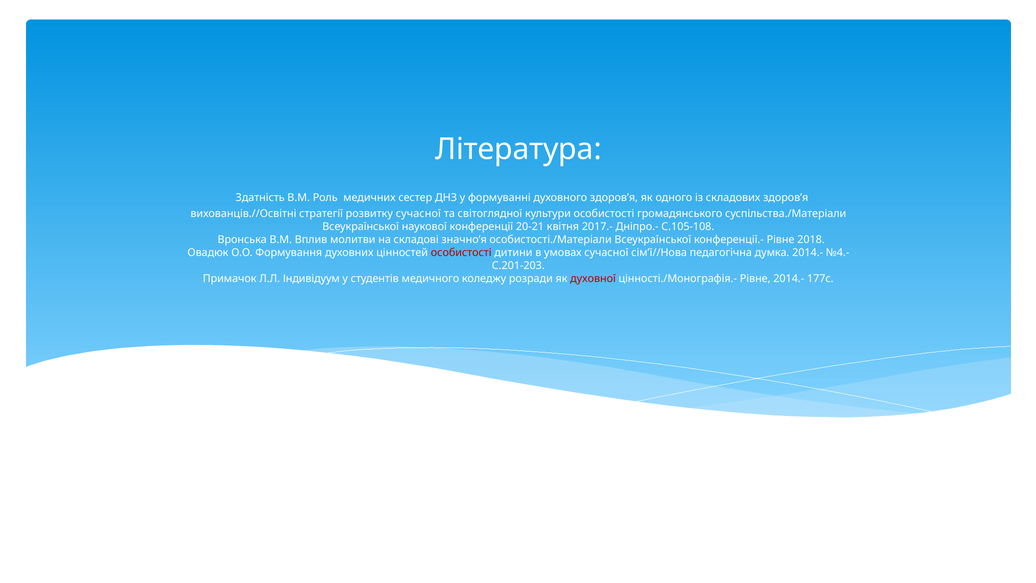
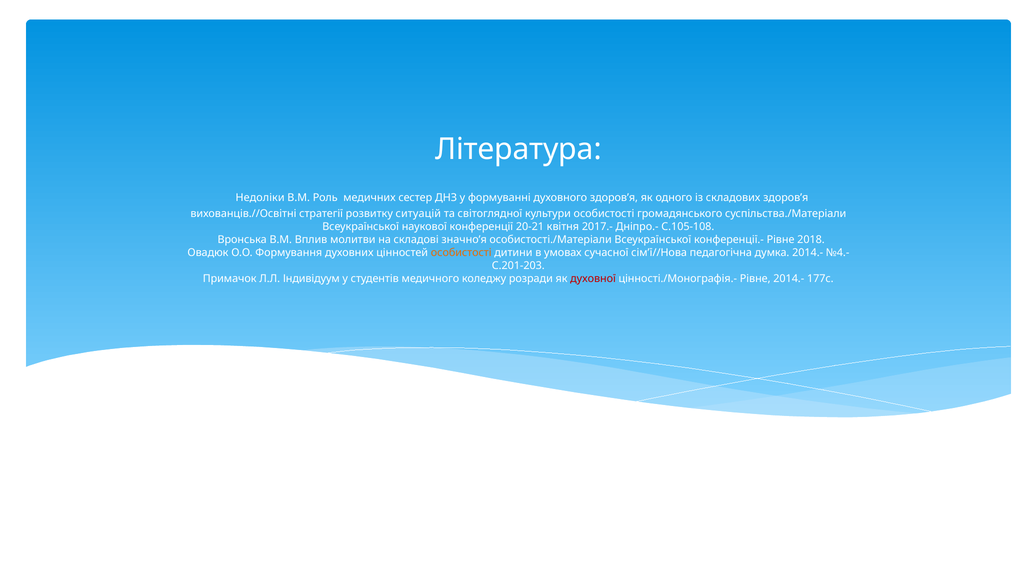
Здатність: Здатність -> Недоліки
розвитку сучасної: сучасної -> ситуацій
особистості at (461, 253) colour: red -> orange
